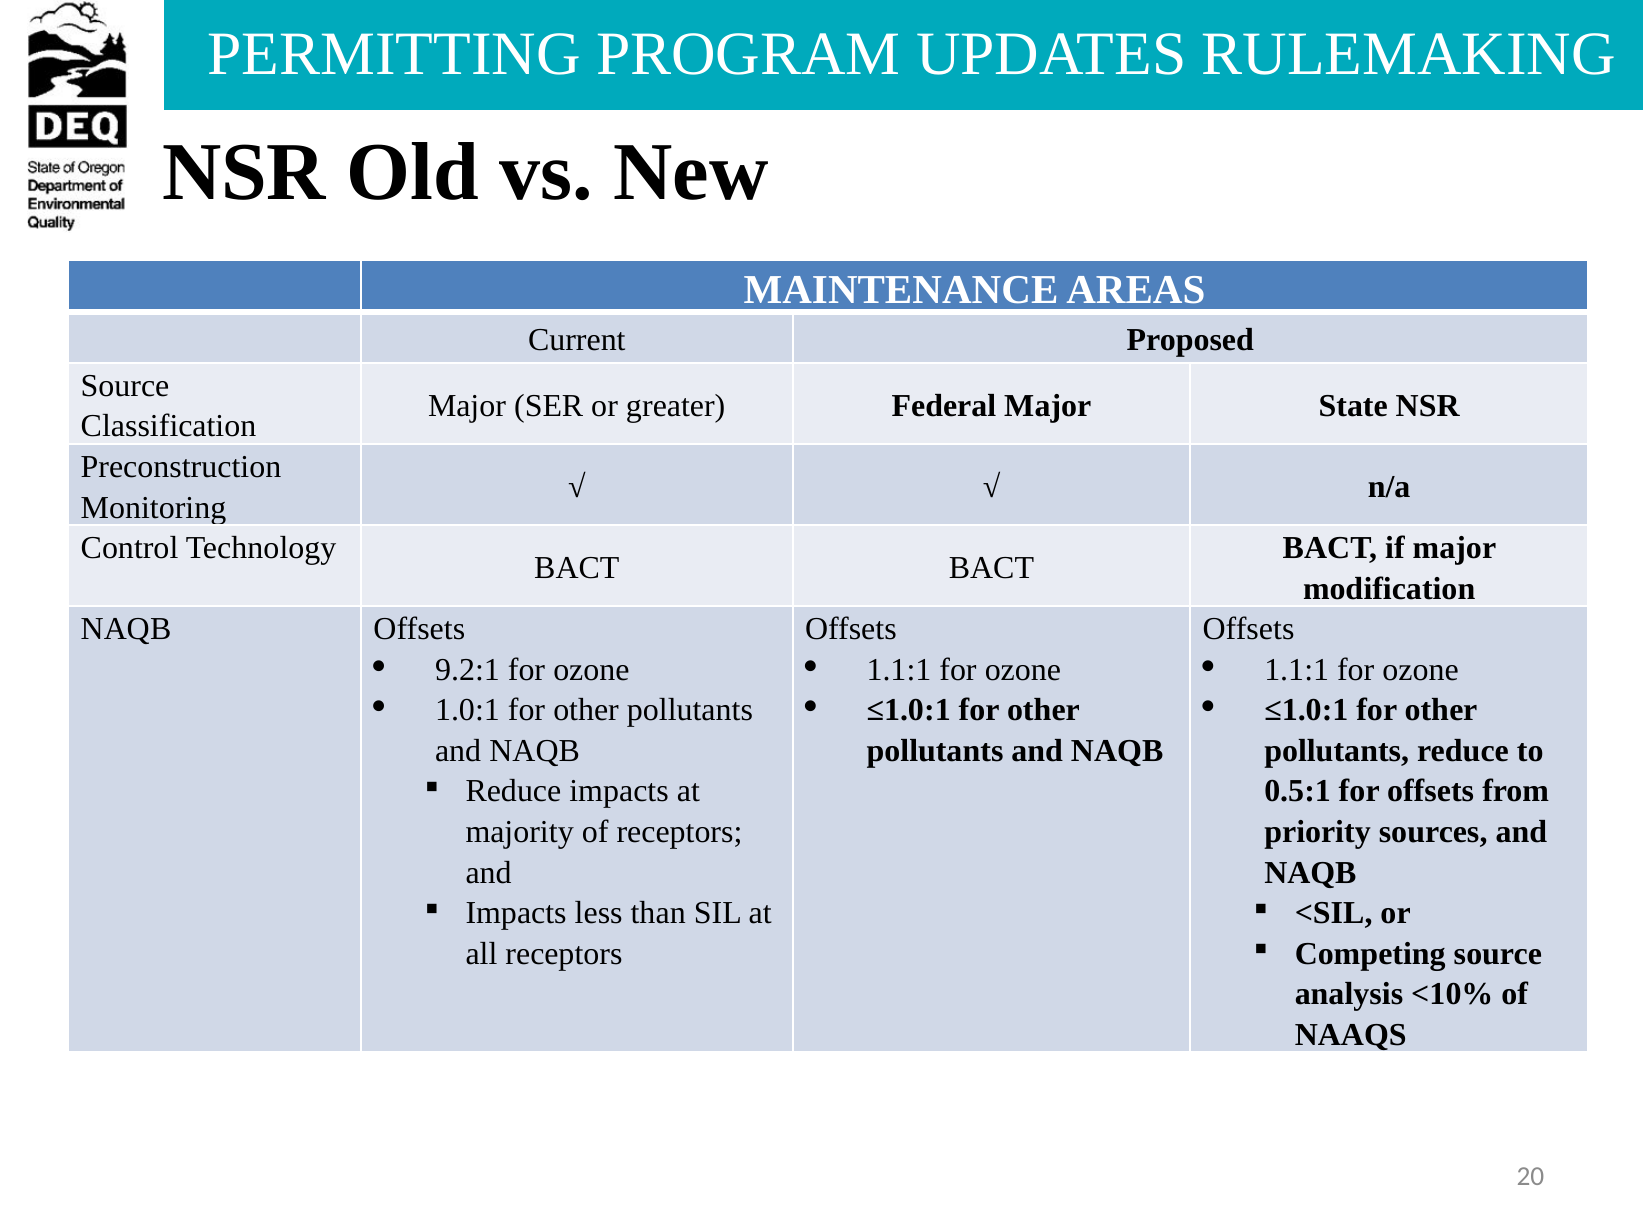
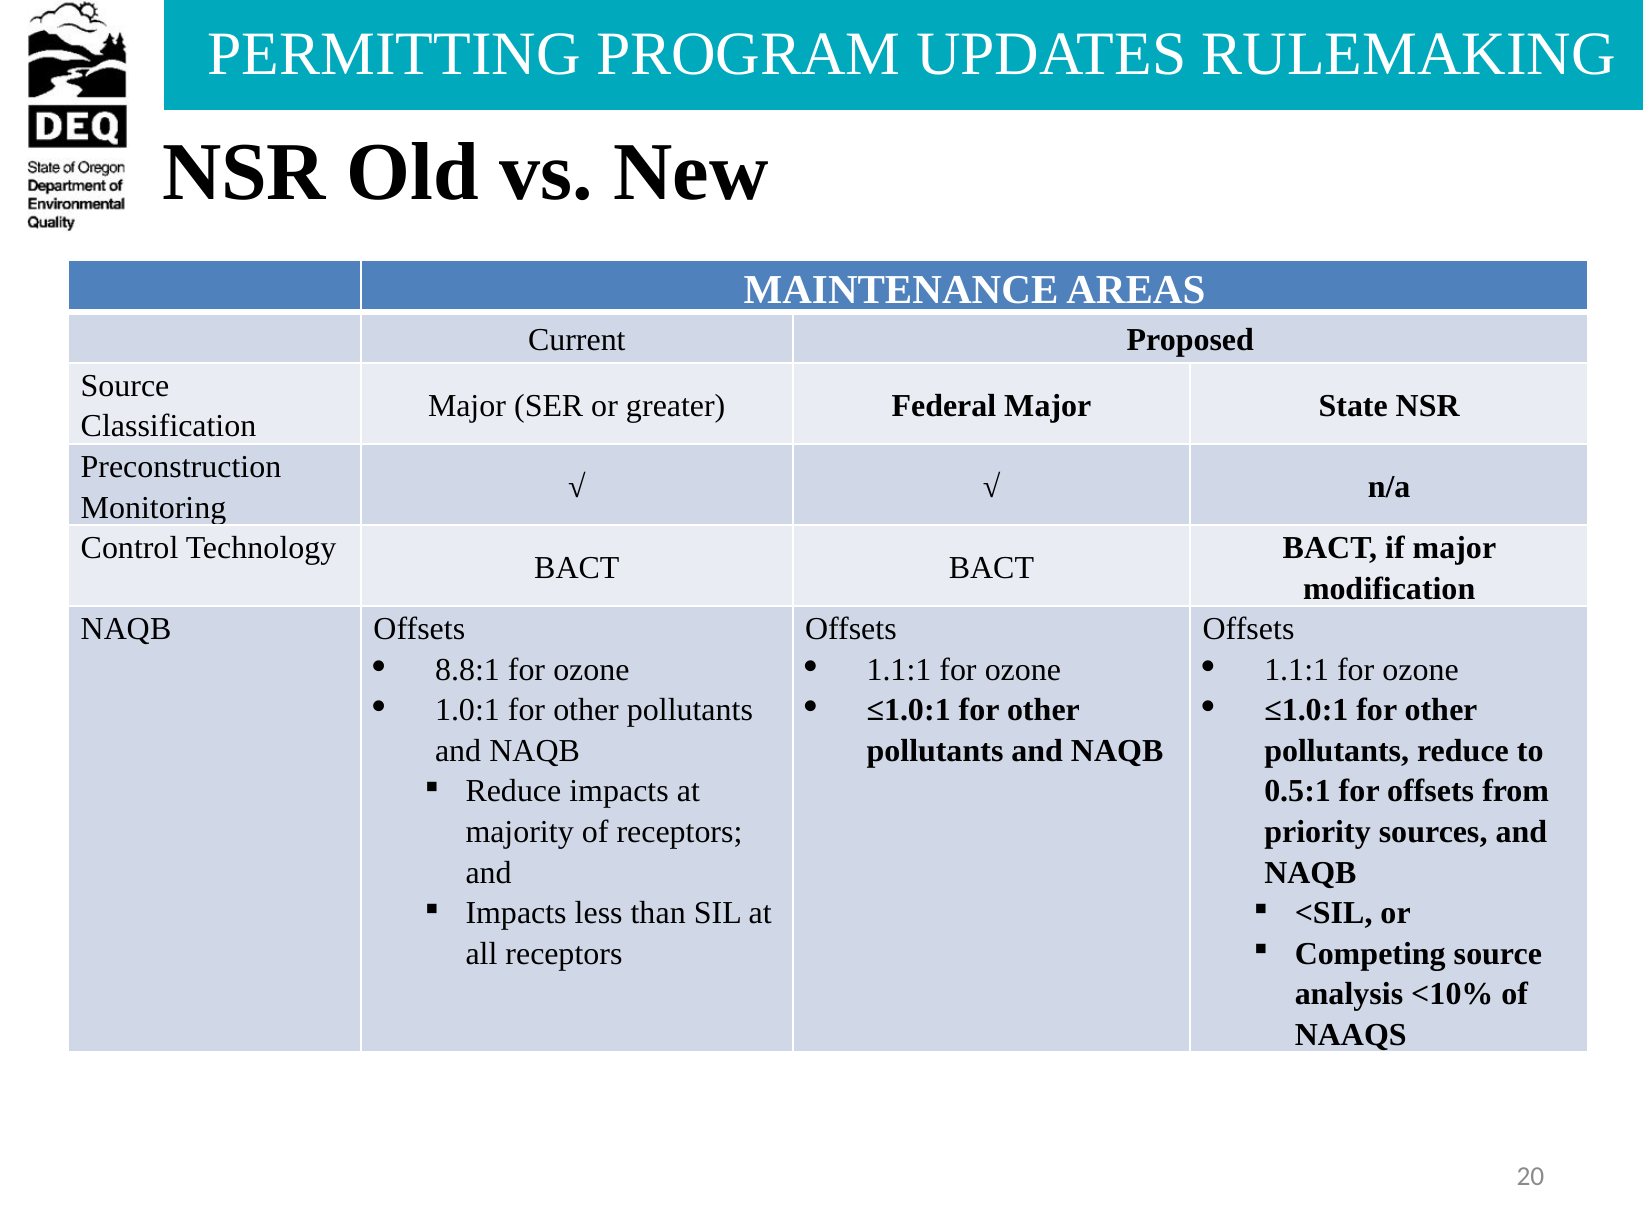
9.2:1: 9.2:1 -> 8.8:1
